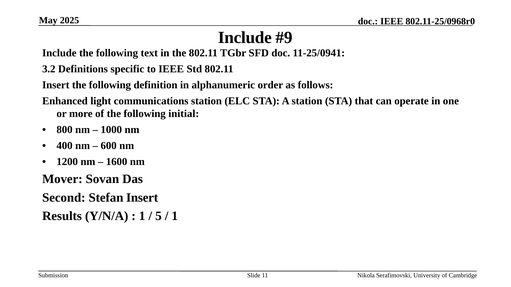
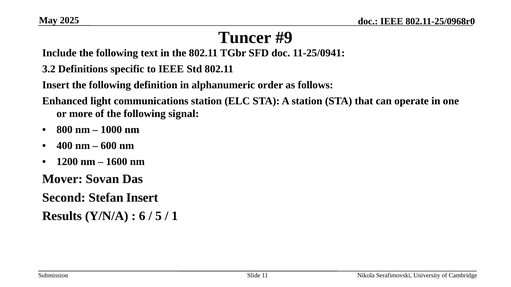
Include at (245, 38): Include -> Tuncer
initial: initial -> signal
1 at (142, 216): 1 -> 6
